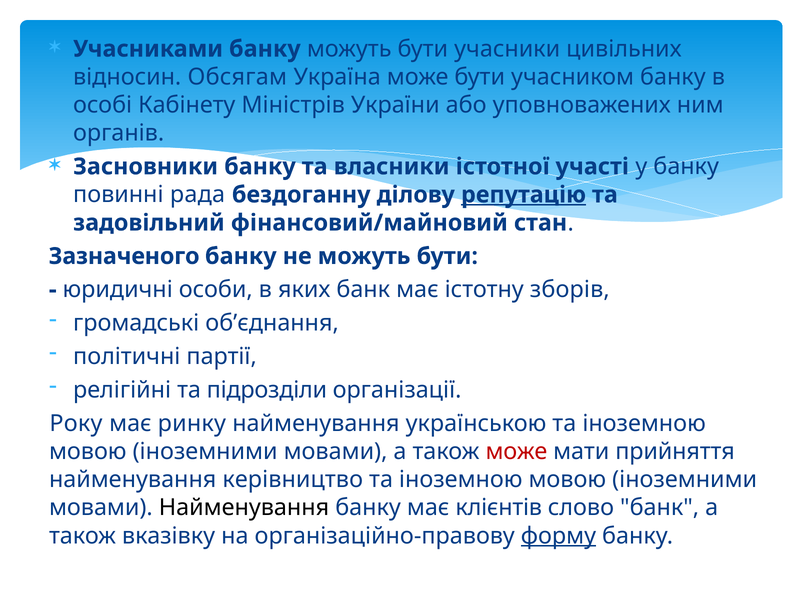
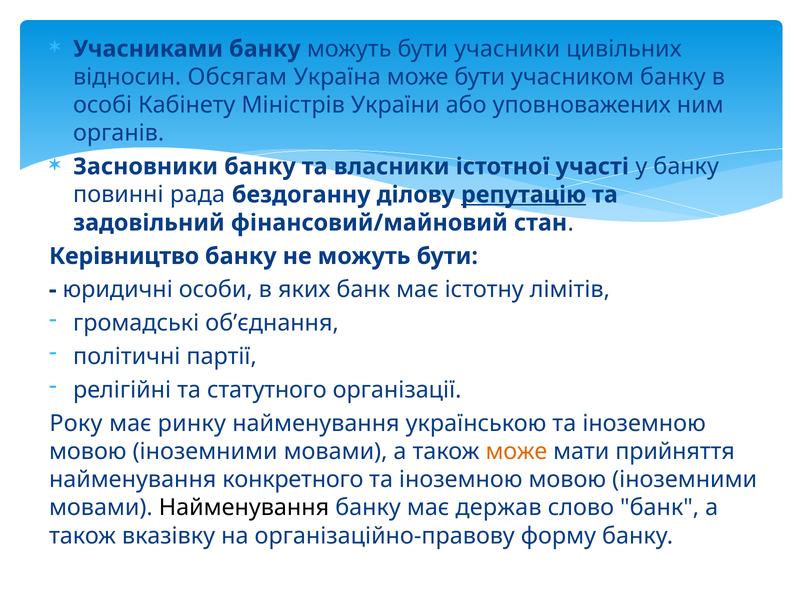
Зазначеного: Зазначеного -> Керівництво
зборів: зборів -> лімітів
підрозділи: підрозділи -> статутного
може at (516, 451) colour: red -> orange
керівництво: керівництво -> конкретного
клієнтів: клієнтів -> держав
форму underline: present -> none
